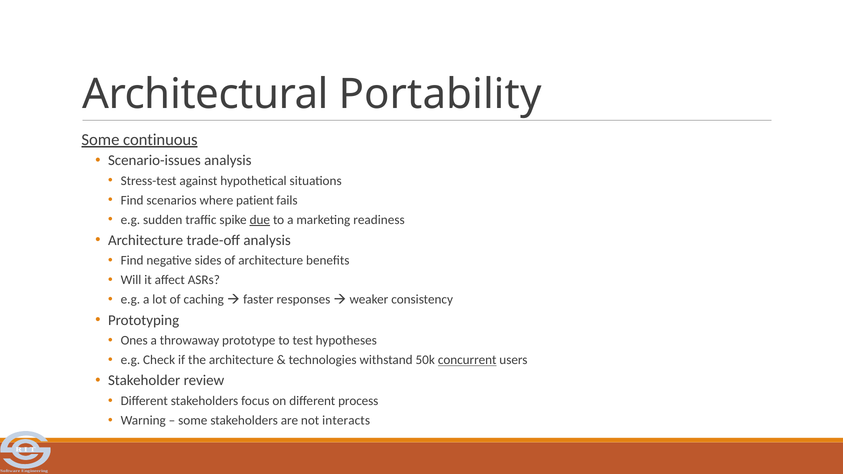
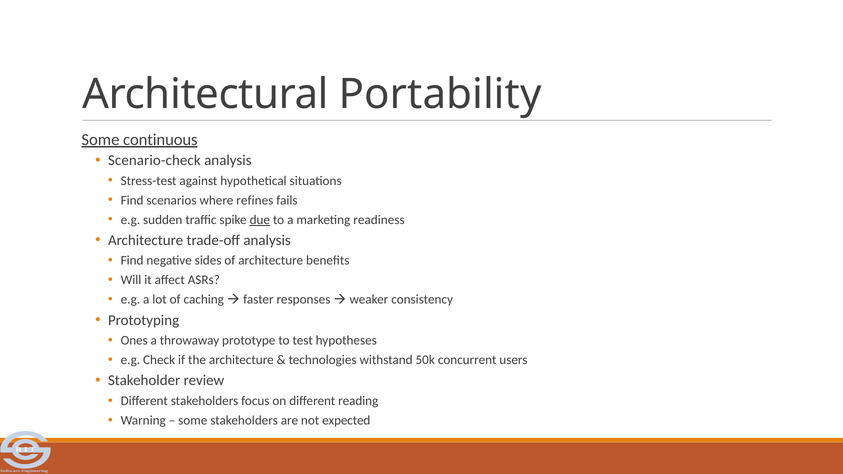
Scenario-issues: Scenario-issues -> Scenario-check
patient: patient -> refines
concurrent underline: present -> none
process: process -> reading
interacts: interacts -> expected
